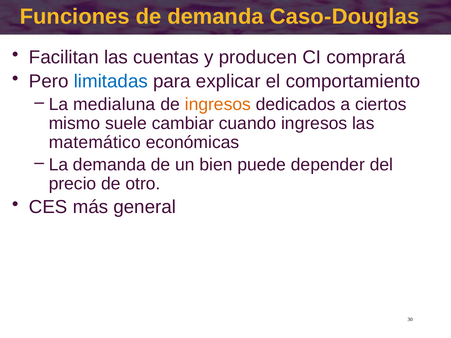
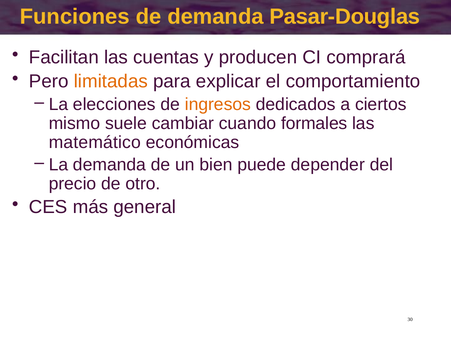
Caso-Douglas: Caso-Douglas -> Pasar-Douglas
limitadas colour: blue -> orange
medialuna: medialuna -> elecciones
cuando ingresos: ingresos -> formales
